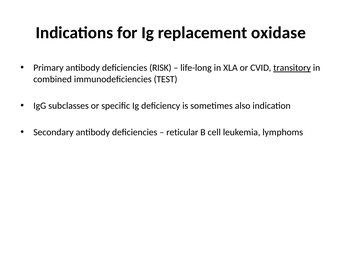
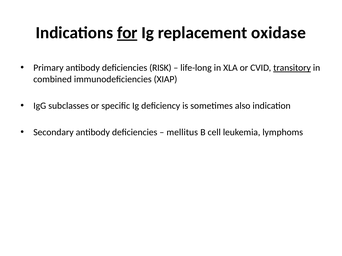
for underline: none -> present
TEST: TEST -> XIAP
reticular: reticular -> mellitus
